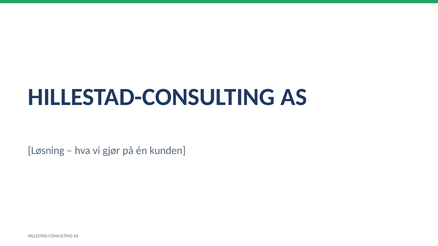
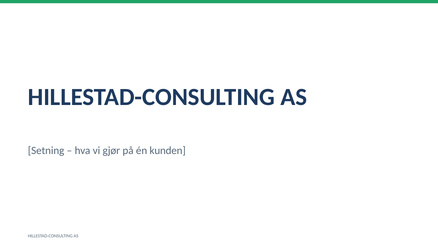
Løsning: Løsning -> Setning
